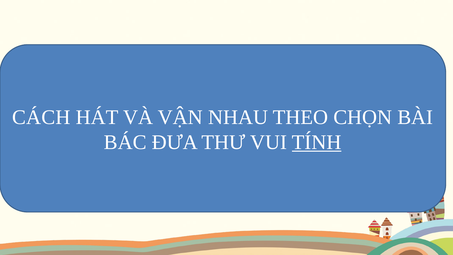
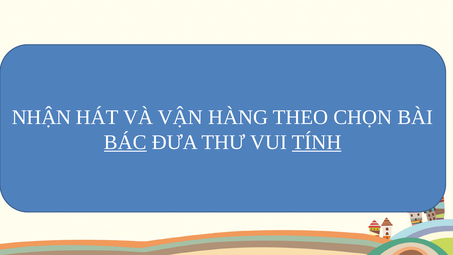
CÁCH: CÁCH -> NHẬN
NHAU: NHAU -> HÀNG
BÁC underline: none -> present
